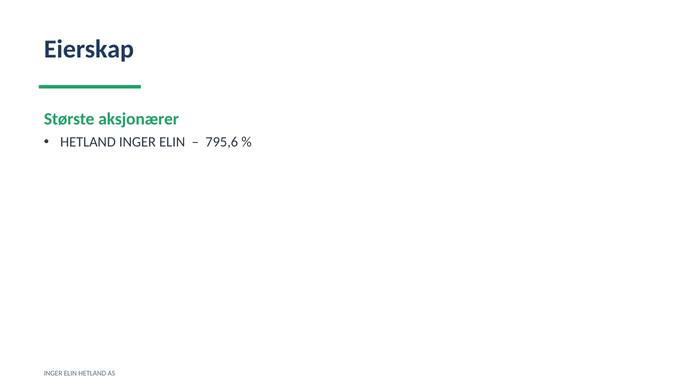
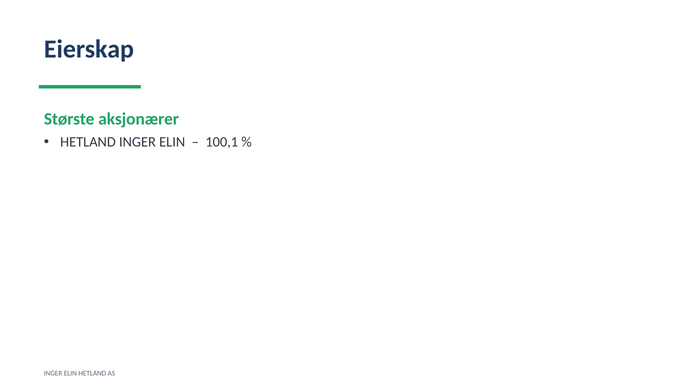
795,6: 795,6 -> 100,1
